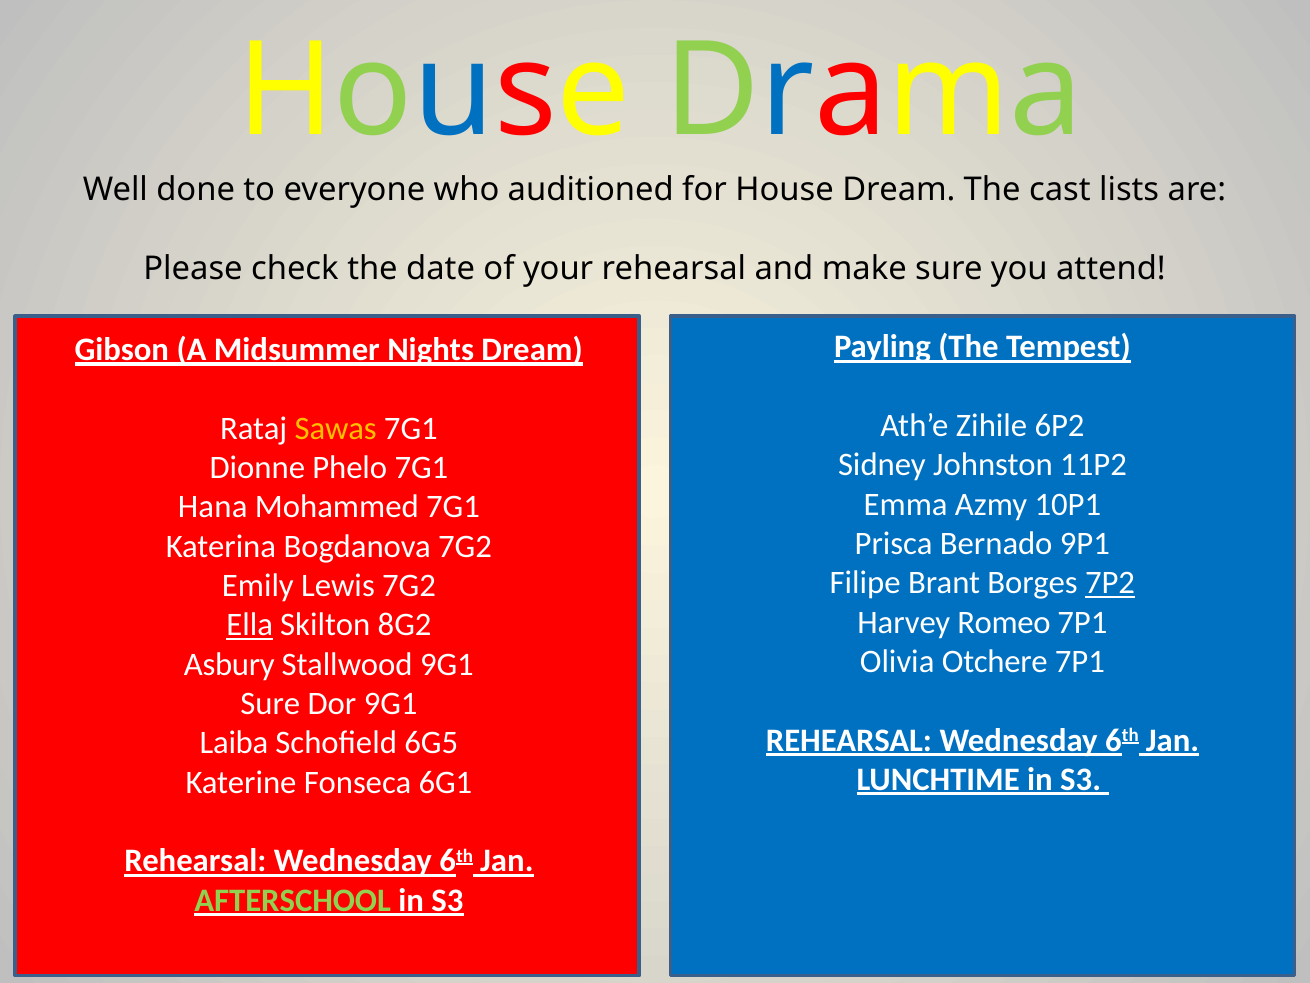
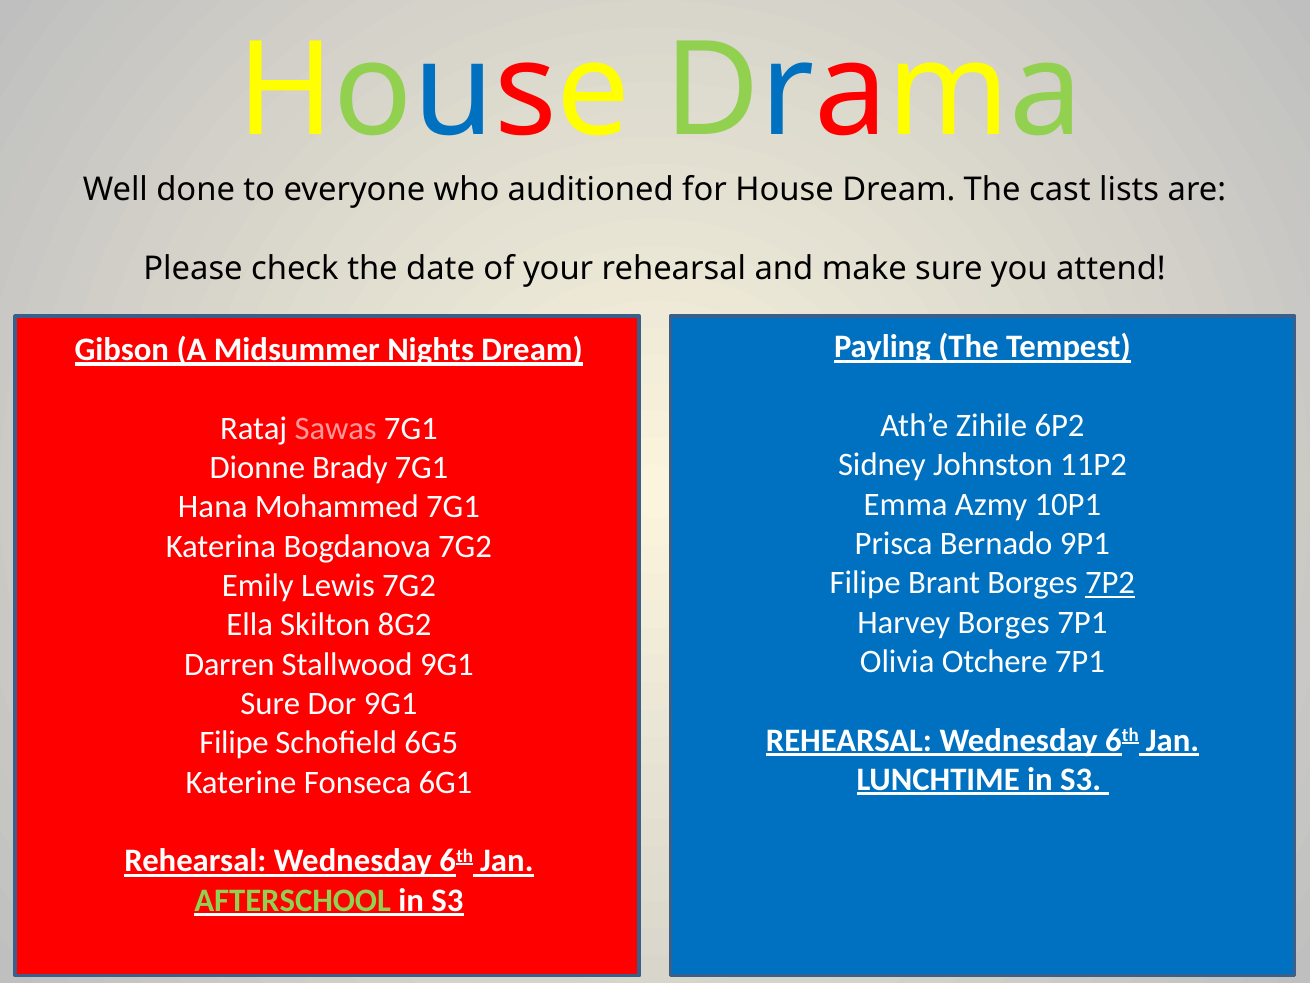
Sawas colour: yellow -> pink
Phelo: Phelo -> Brady
Harvey Romeo: Romeo -> Borges
Ella underline: present -> none
Asbury: Asbury -> Darren
Laiba at (234, 743): Laiba -> Filipe
